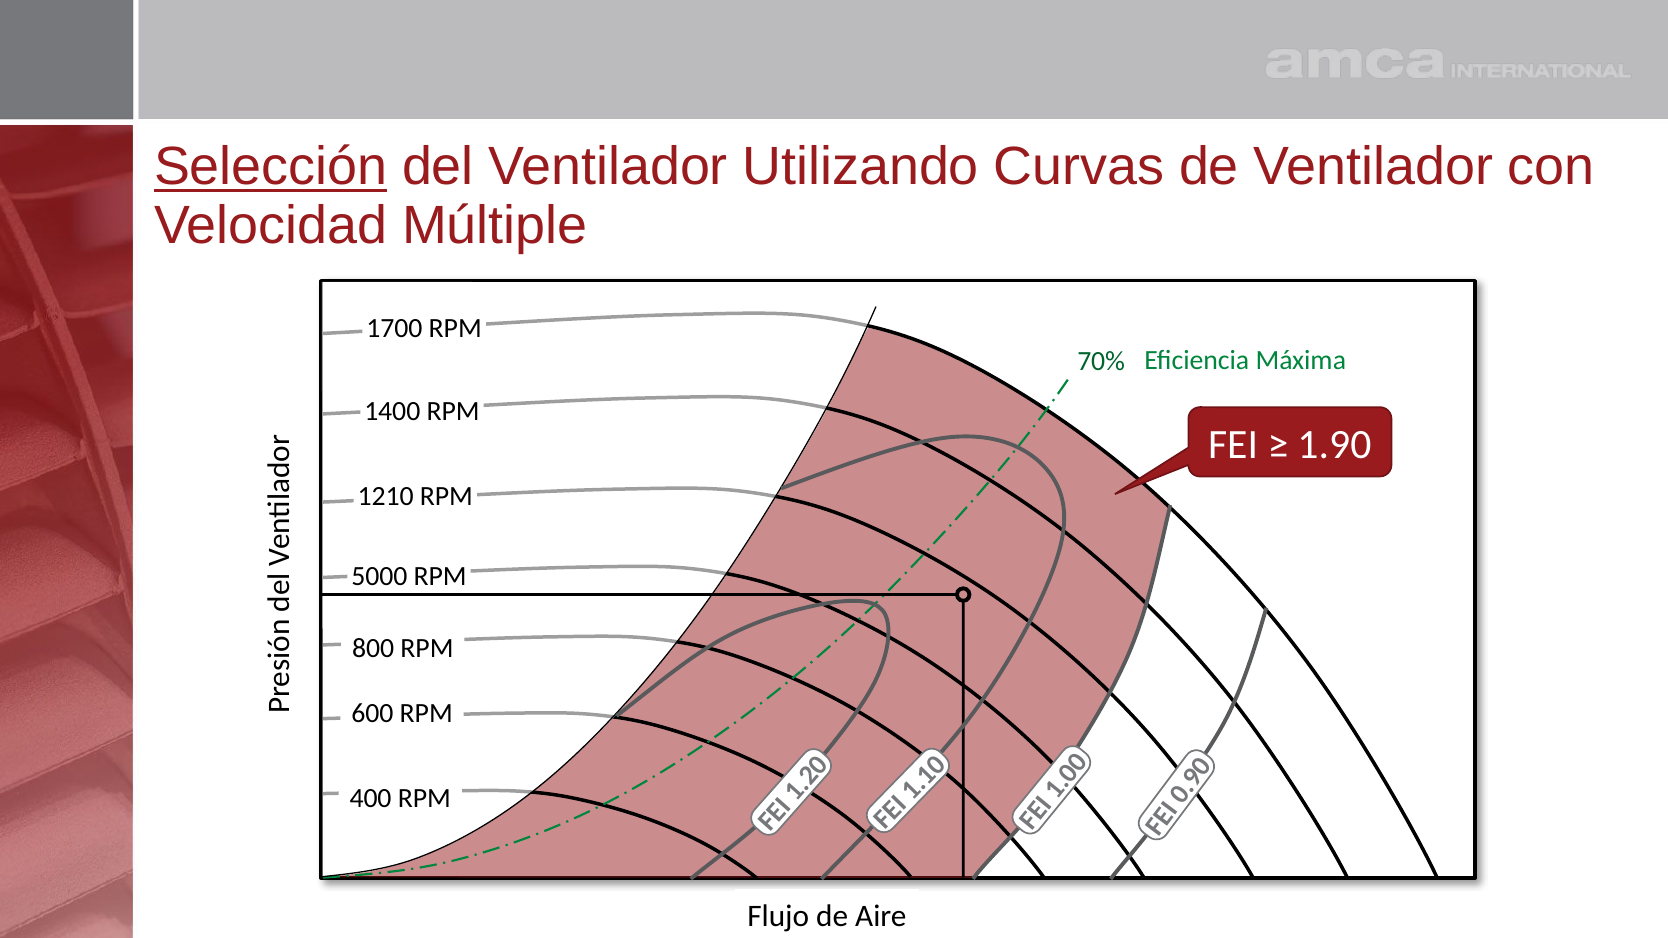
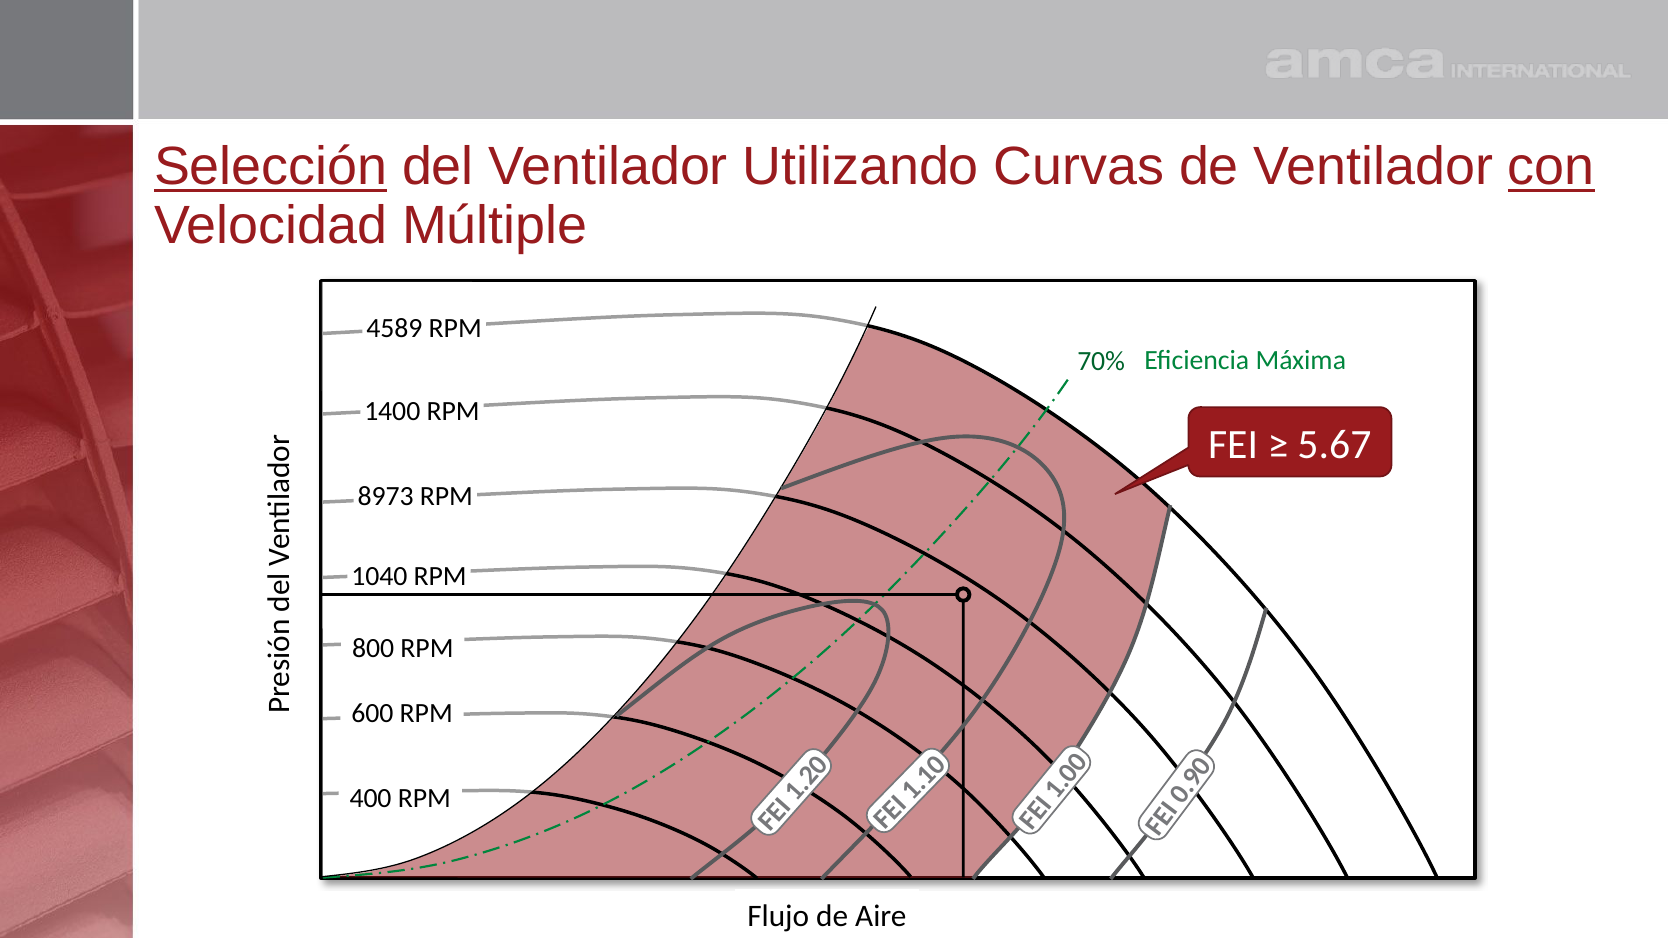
con underline: none -> present
1700: 1700 -> 4589
1.90: 1.90 -> 5.67
1210: 1210 -> 8973
5000: 5000 -> 1040
